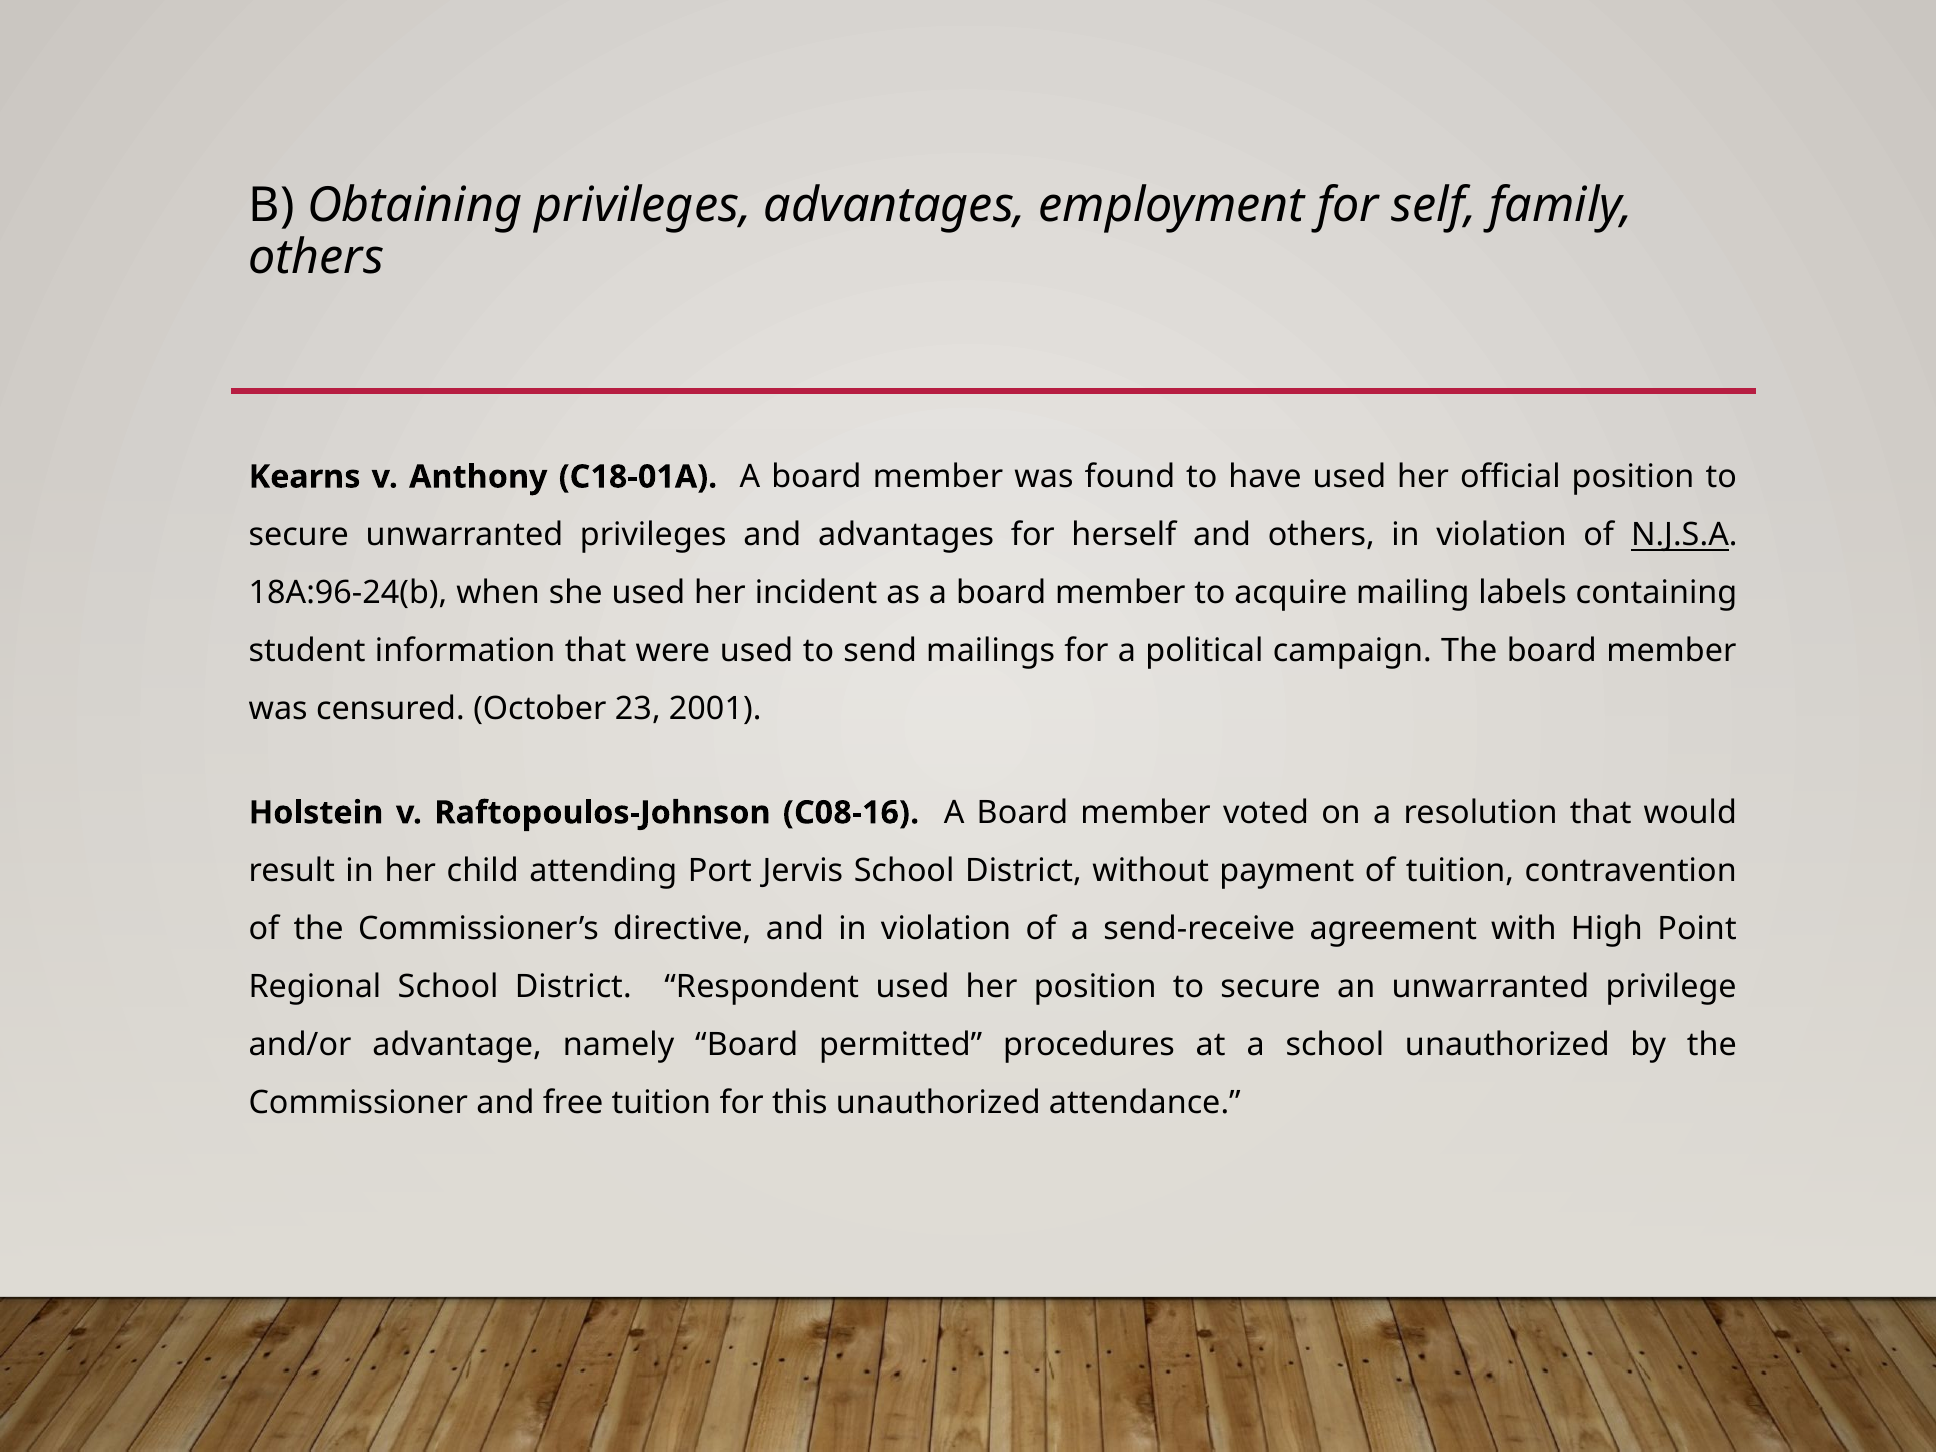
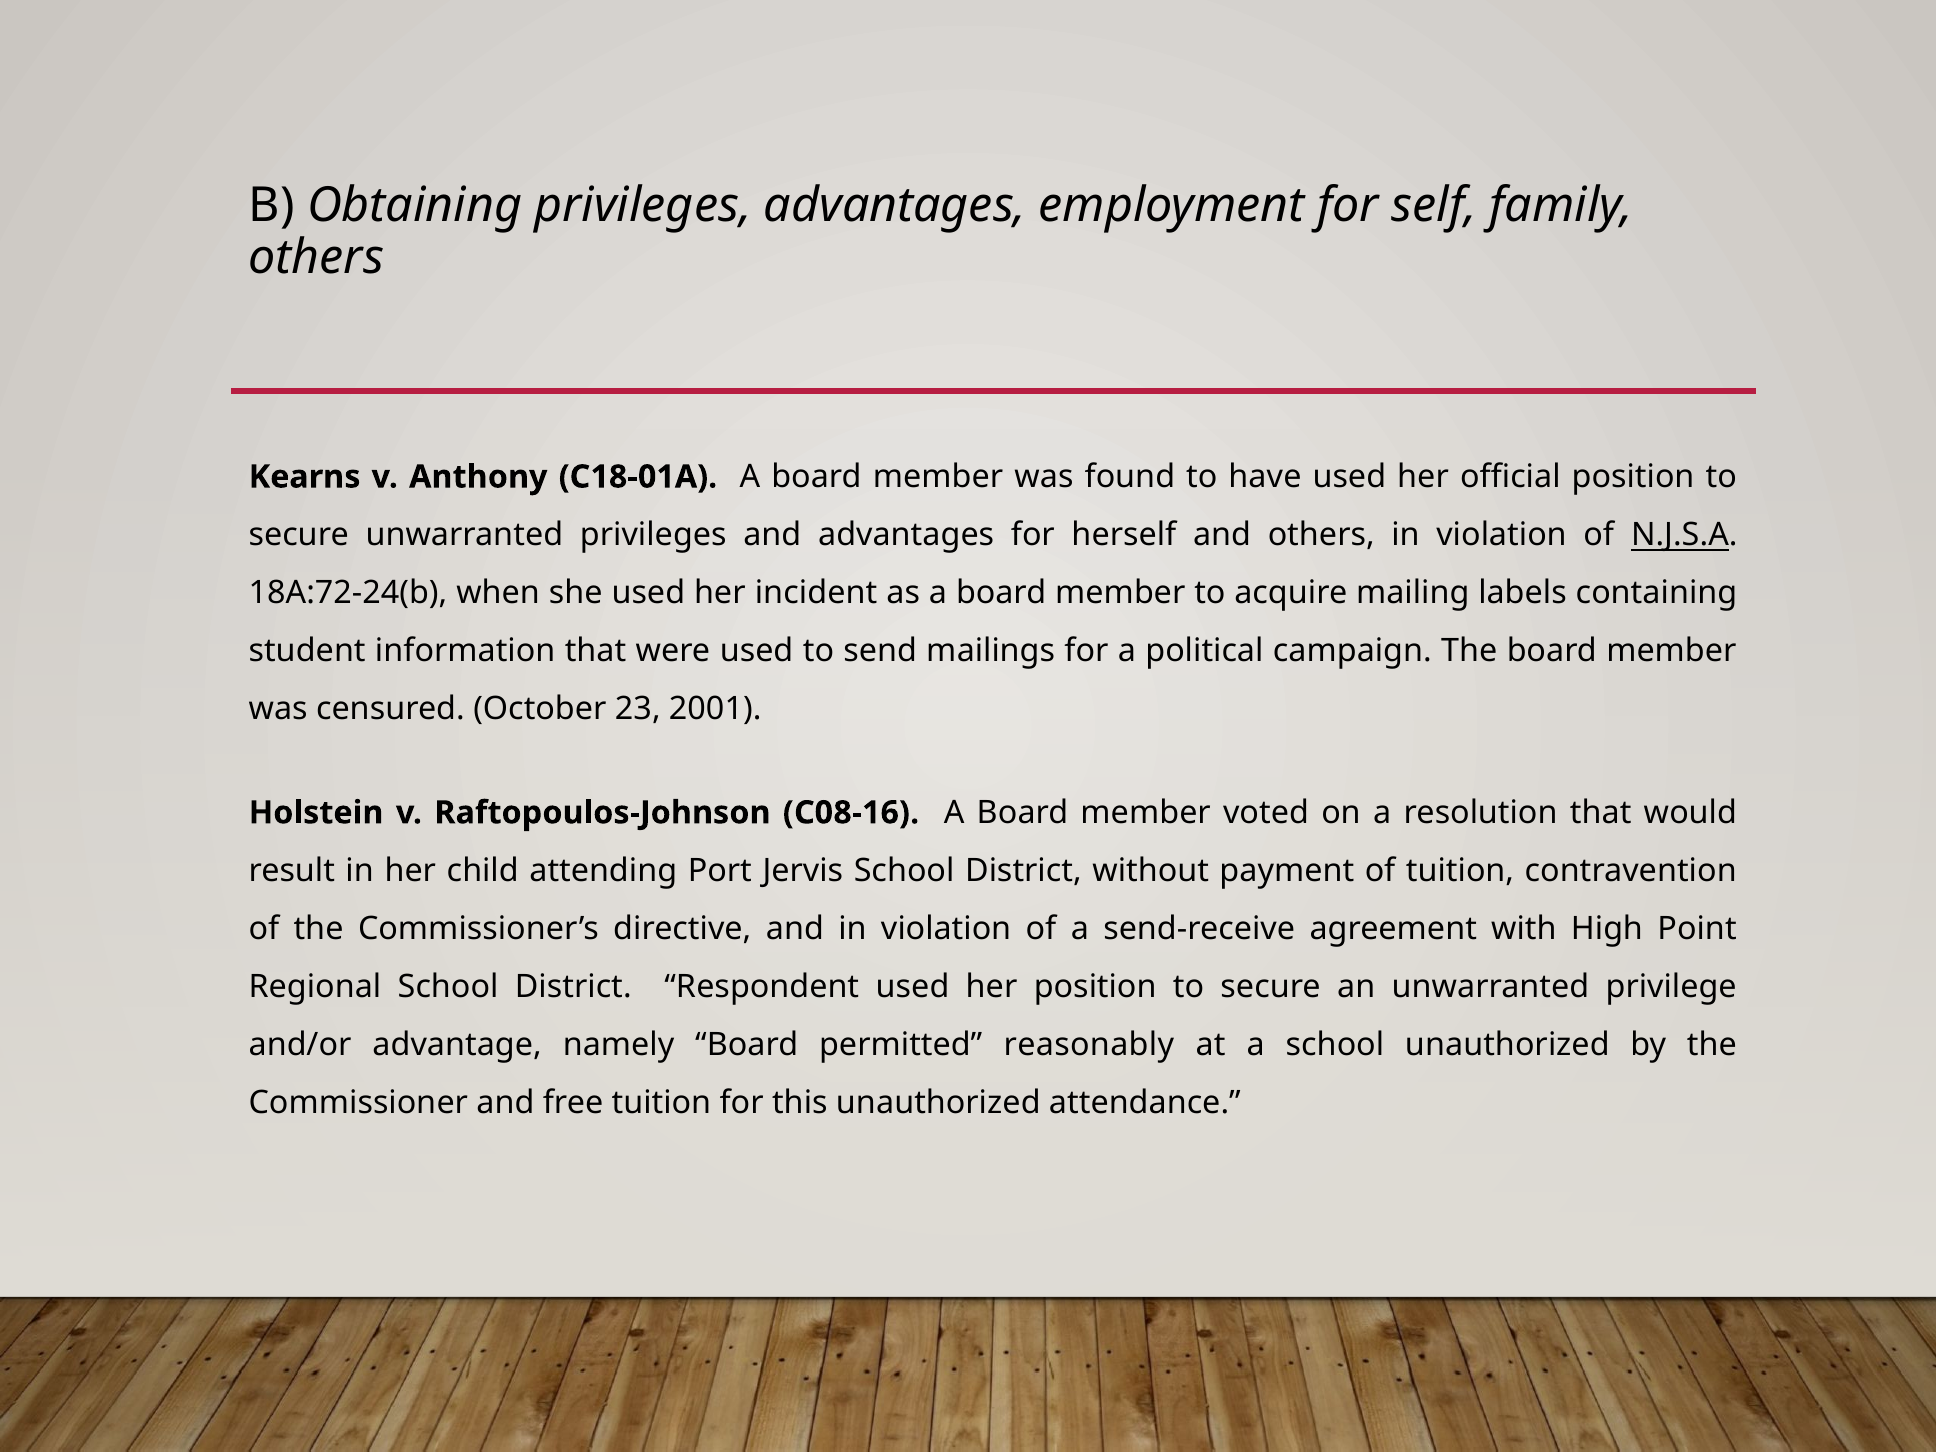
18A:96-24(b: 18A:96-24(b -> 18A:72-24(b
procedures: procedures -> reasonably
